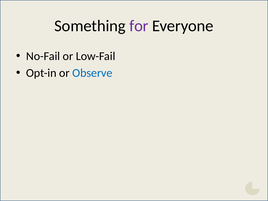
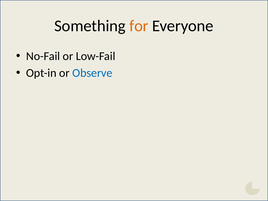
for colour: purple -> orange
